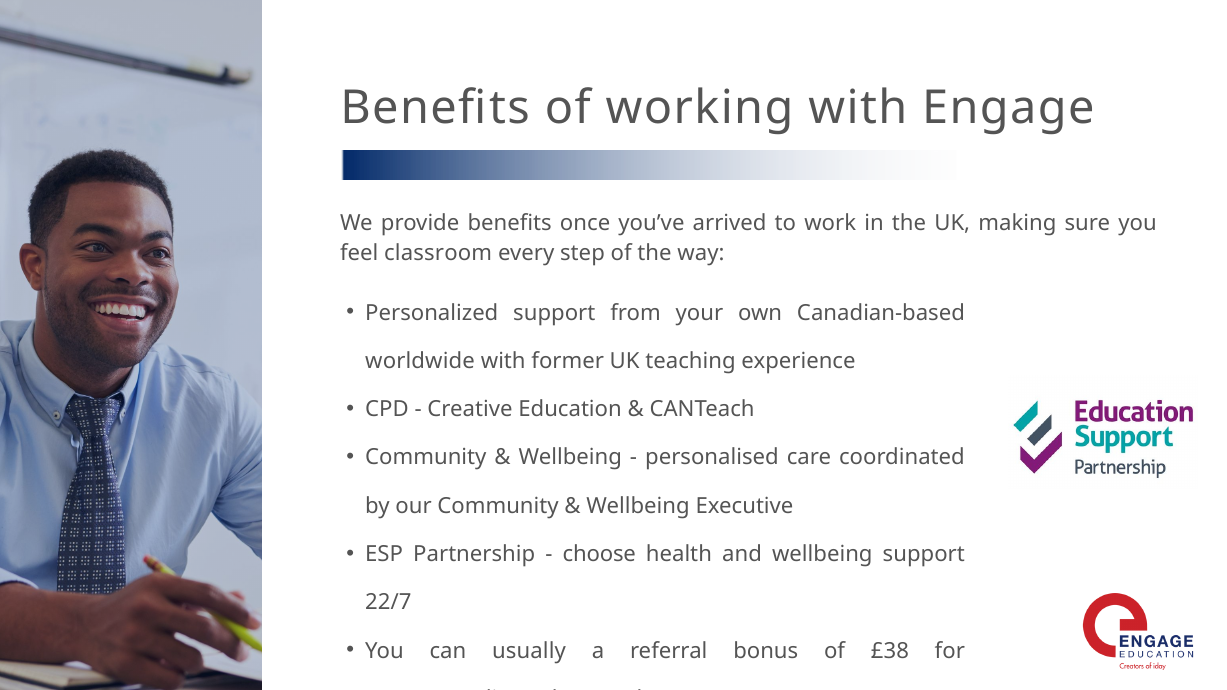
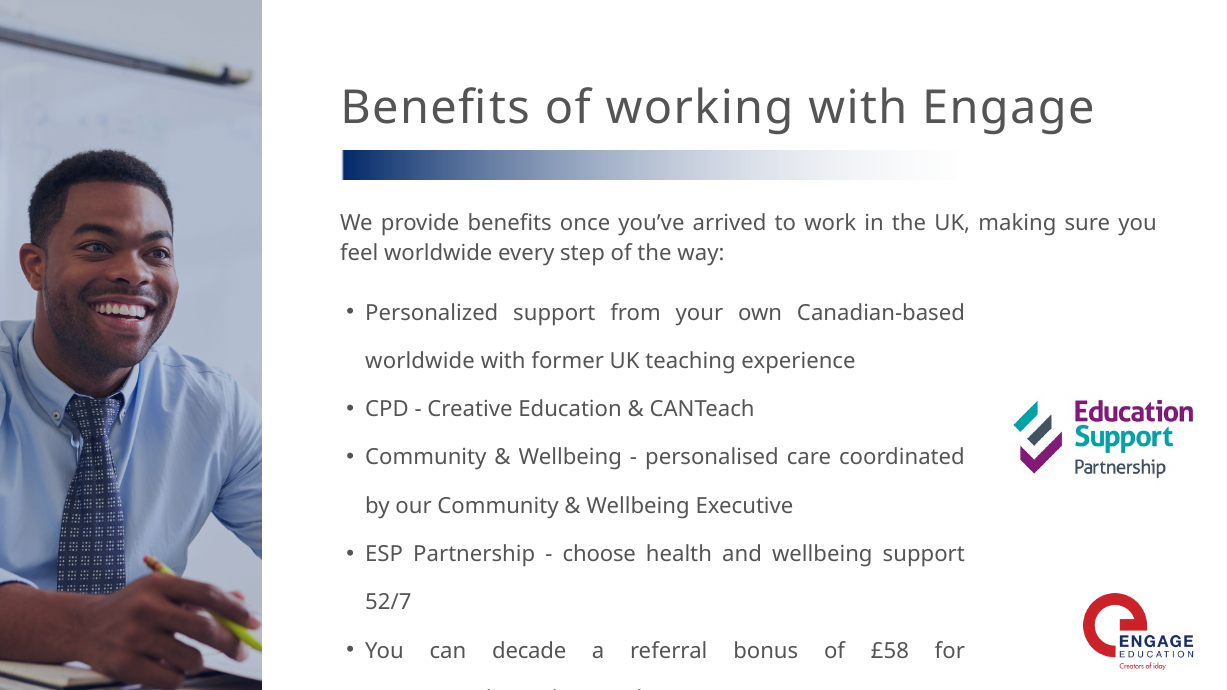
feel classroom: classroom -> worldwide
22/7: 22/7 -> 52/7
usually: usually -> decade
£38: £38 -> £58
